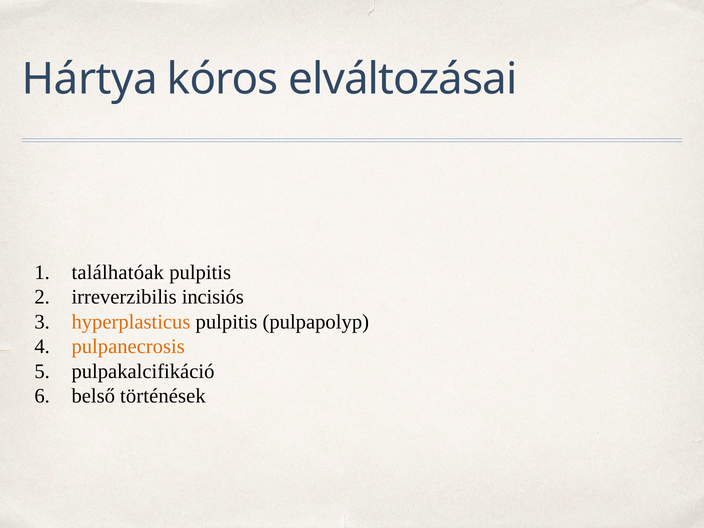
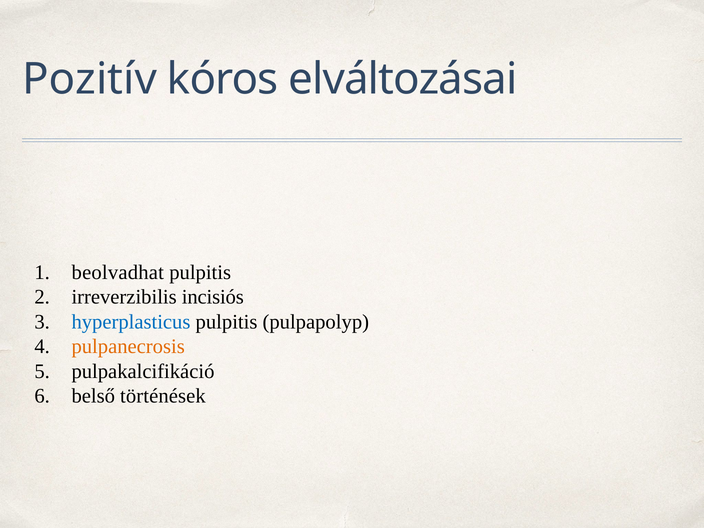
Hártya: Hártya -> Pozitív
találhatóak: találhatóak -> beolvadhat
hyperplasticus colour: orange -> blue
